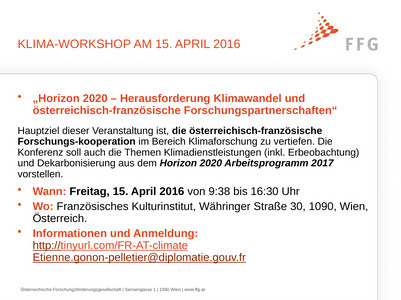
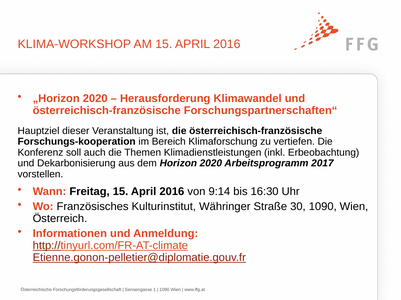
9:38: 9:38 -> 9:14
